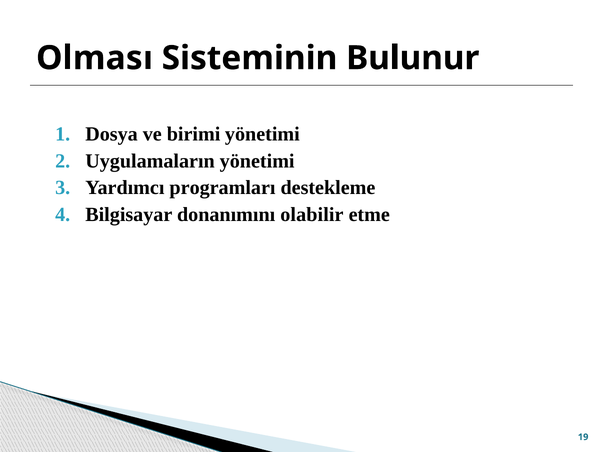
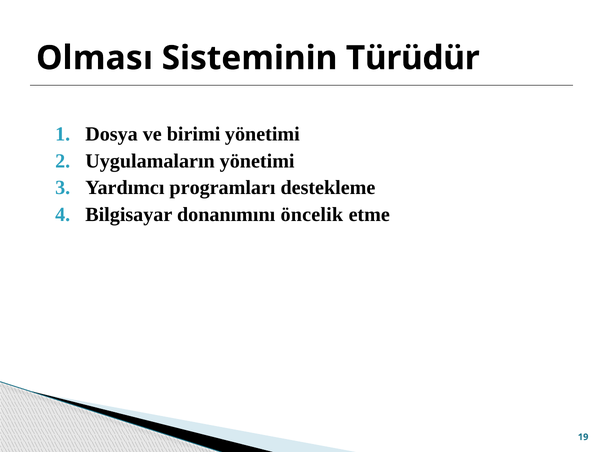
Bulunur: Bulunur -> Türüdür
olabilir: olabilir -> öncelik
